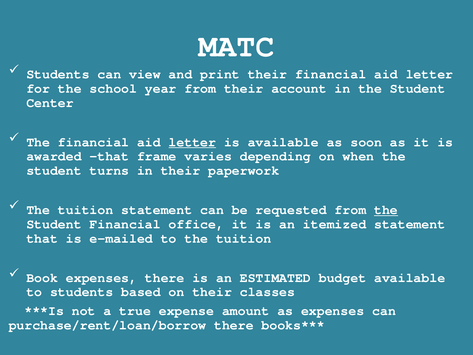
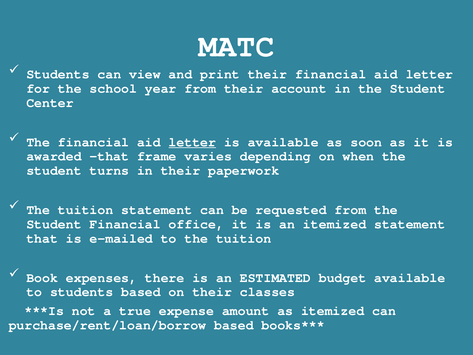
the at (386, 210) underline: present -> none
as expenses: expenses -> itemized
purchase/rent/loan/borrow there: there -> based
